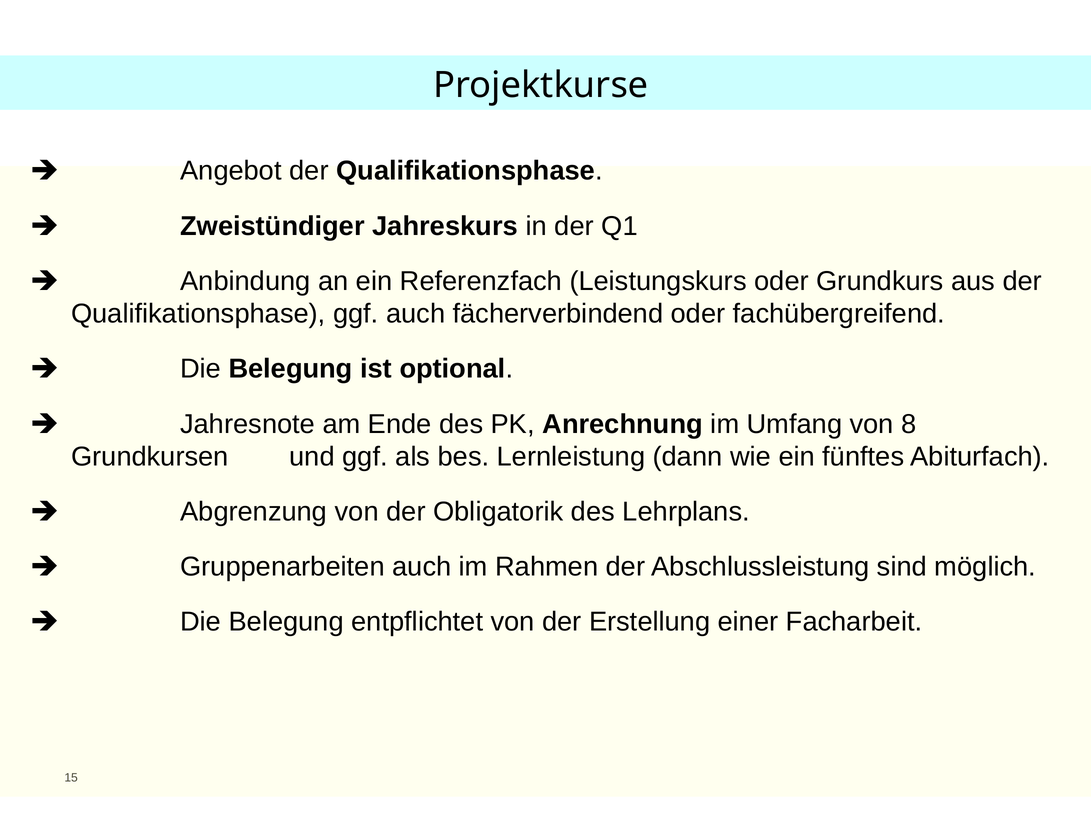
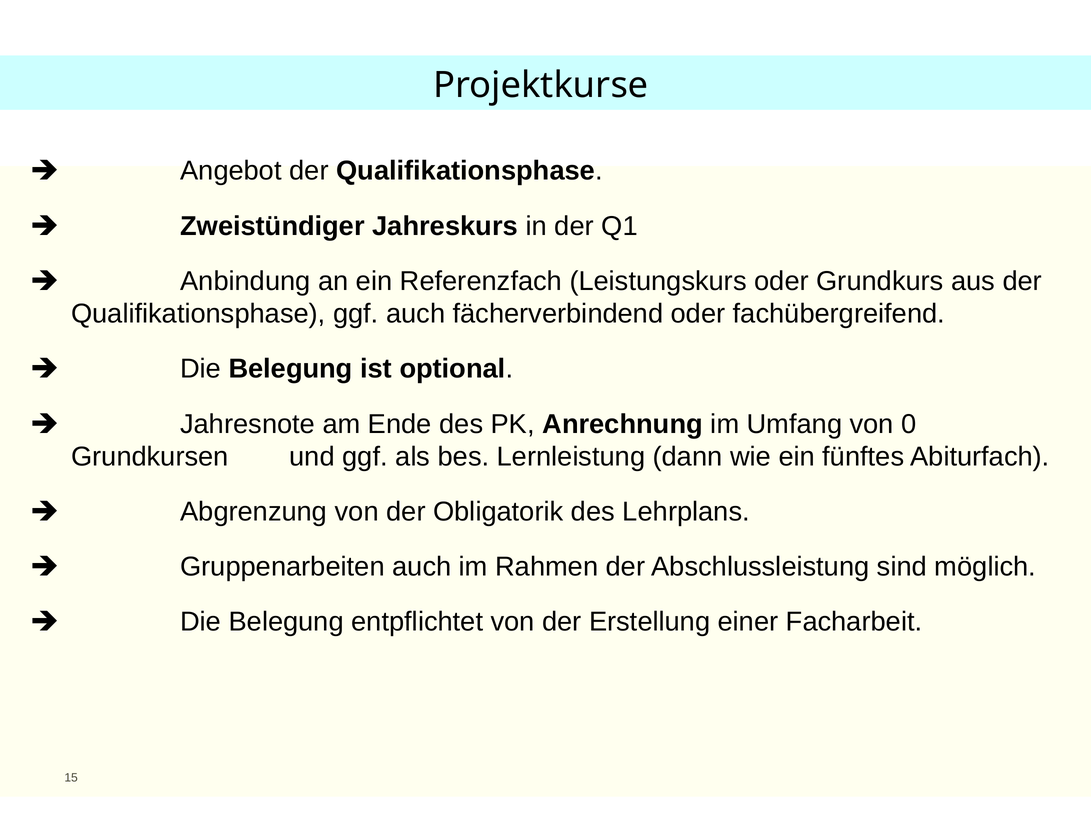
8: 8 -> 0
